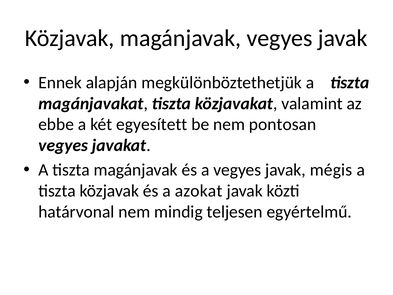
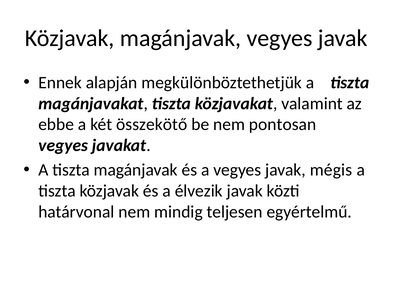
egyesített: egyesített -> összekötő
azokat: azokat -> élvezik
